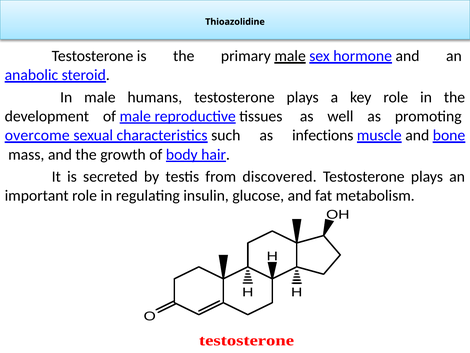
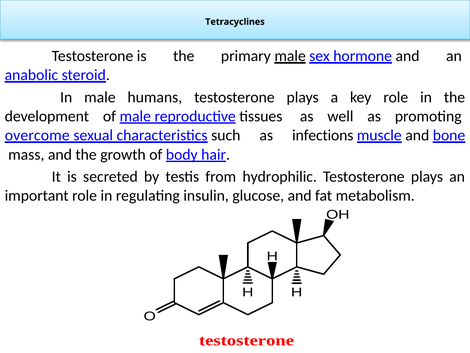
Thioazolidine: Thioazolidine -> Tetracyclines
discovered: discovered -> hydrophilic
